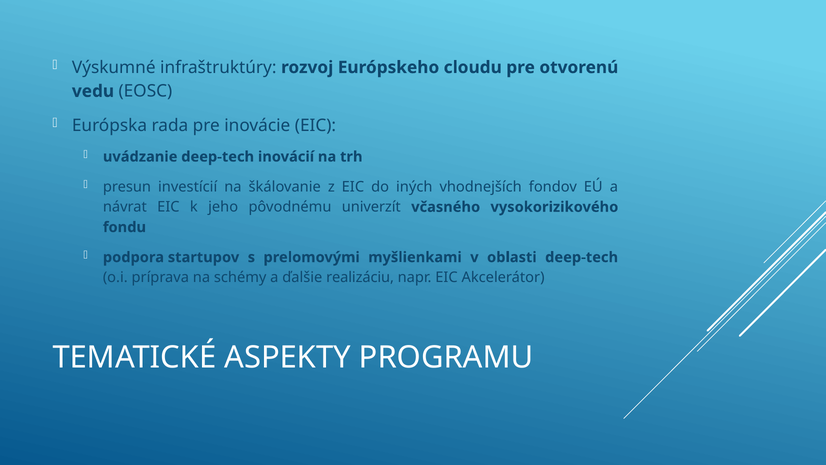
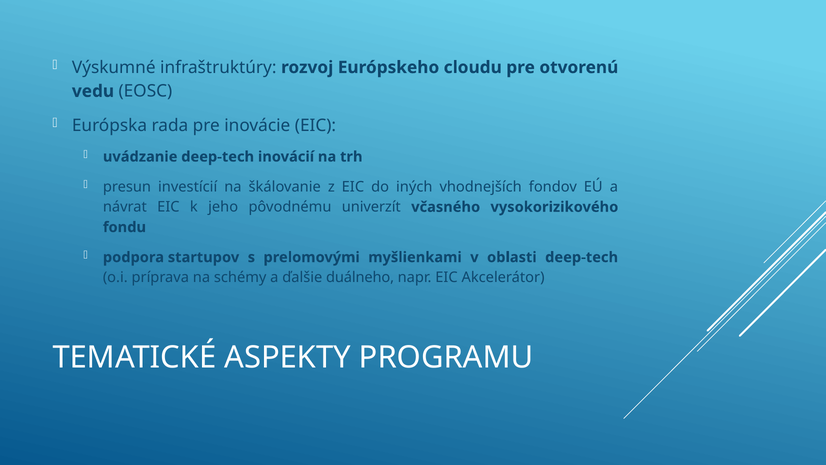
realizáciu: realizáciu -> duálneho
